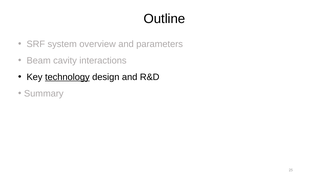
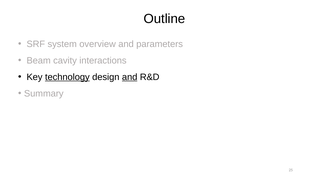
and at (130, 77) underline: none -> present
